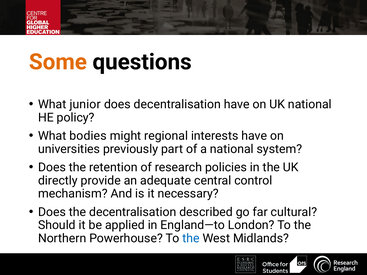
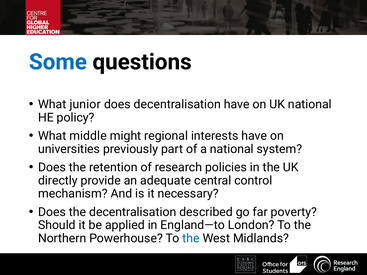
Some colour: orange -> blue
bodies: bodies -> middle
cultural: cultural -> poverty
